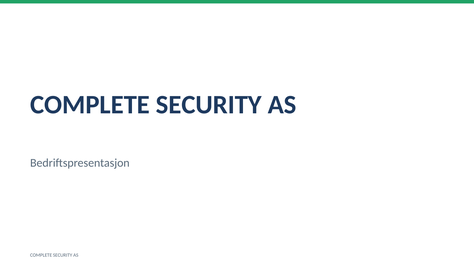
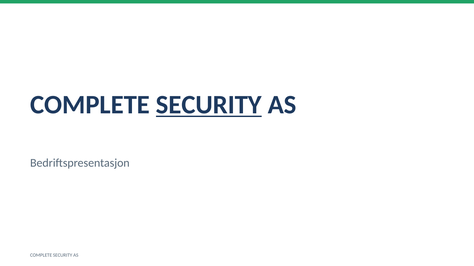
SECURITY at (209, 105) underline: none -> present
